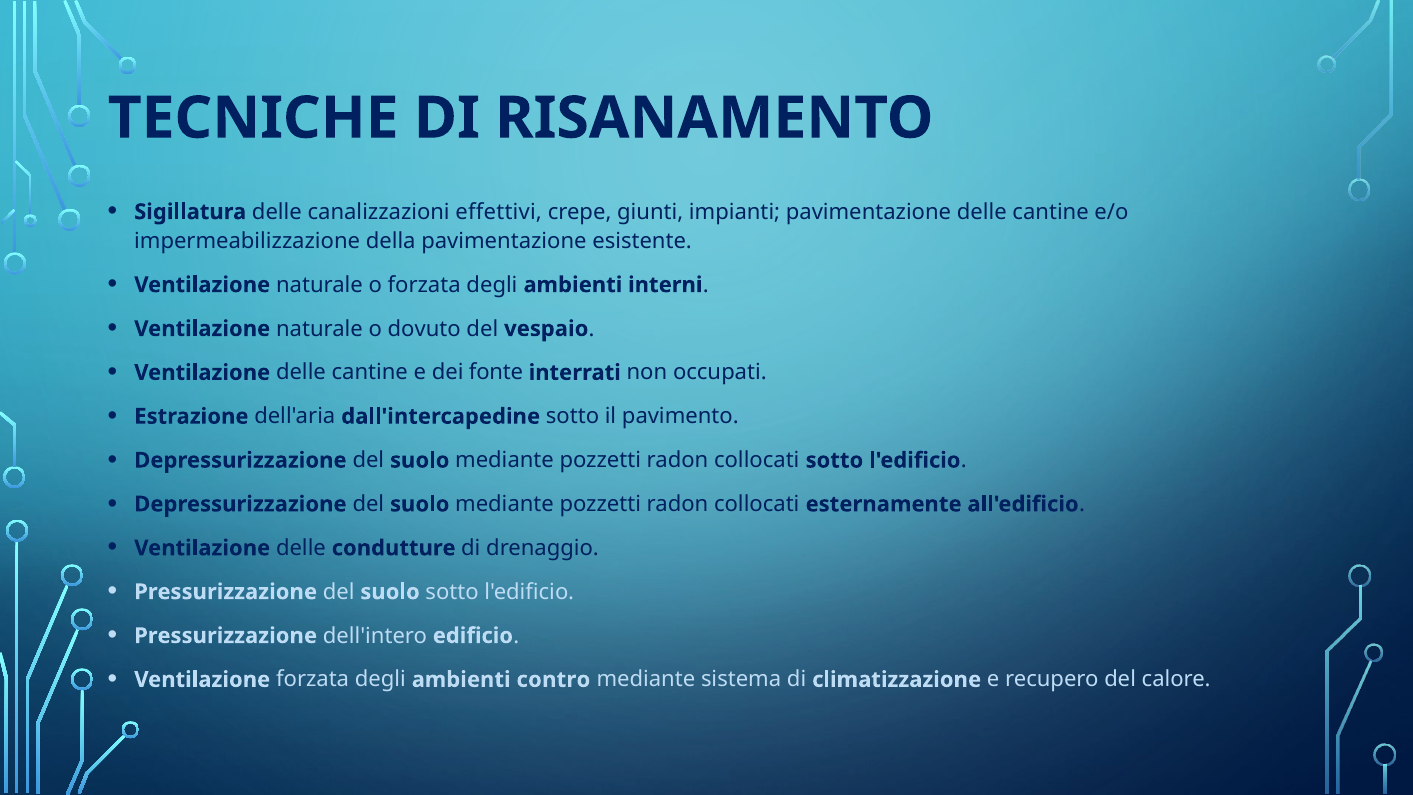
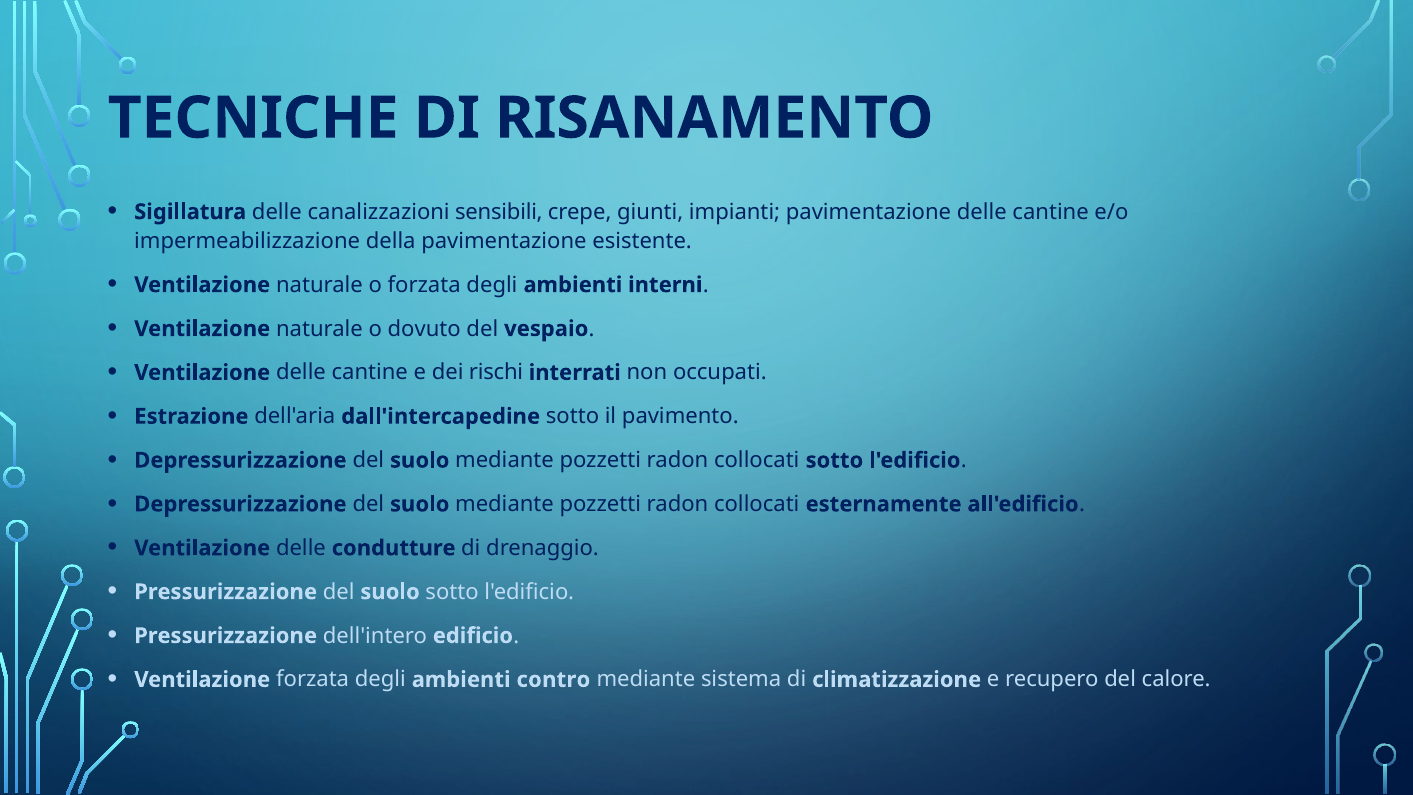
effettivi: effettivi -> sensibili
fonte: fonte -> rischi
